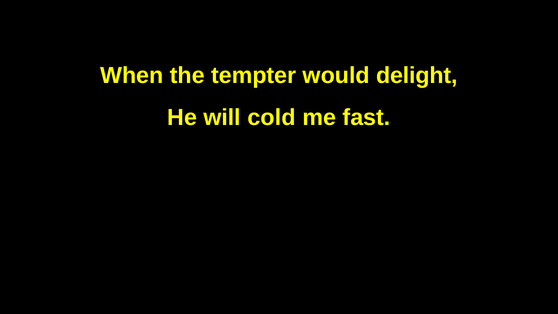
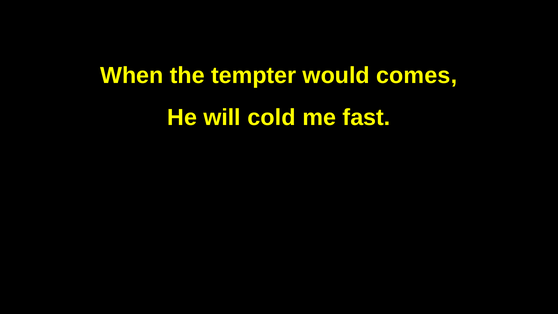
delight: delight -> comes
